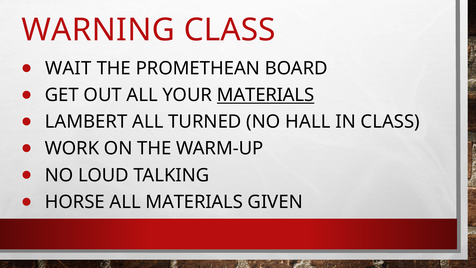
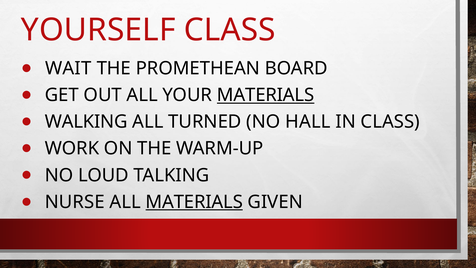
WARNING: WARNING -> YOURSELF
LAMBERT: LAMBERT -> WALKING
HORSE: HORSE -> NURSE
MATERIALS at (194, 202) underline: none -> present
